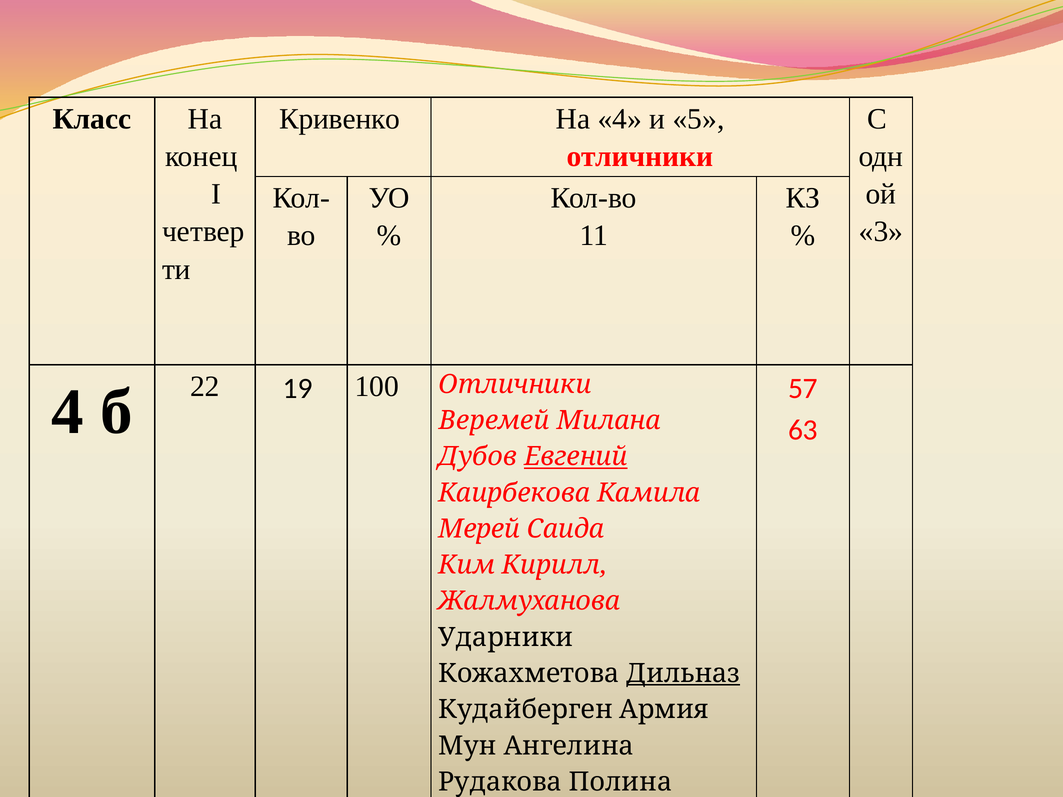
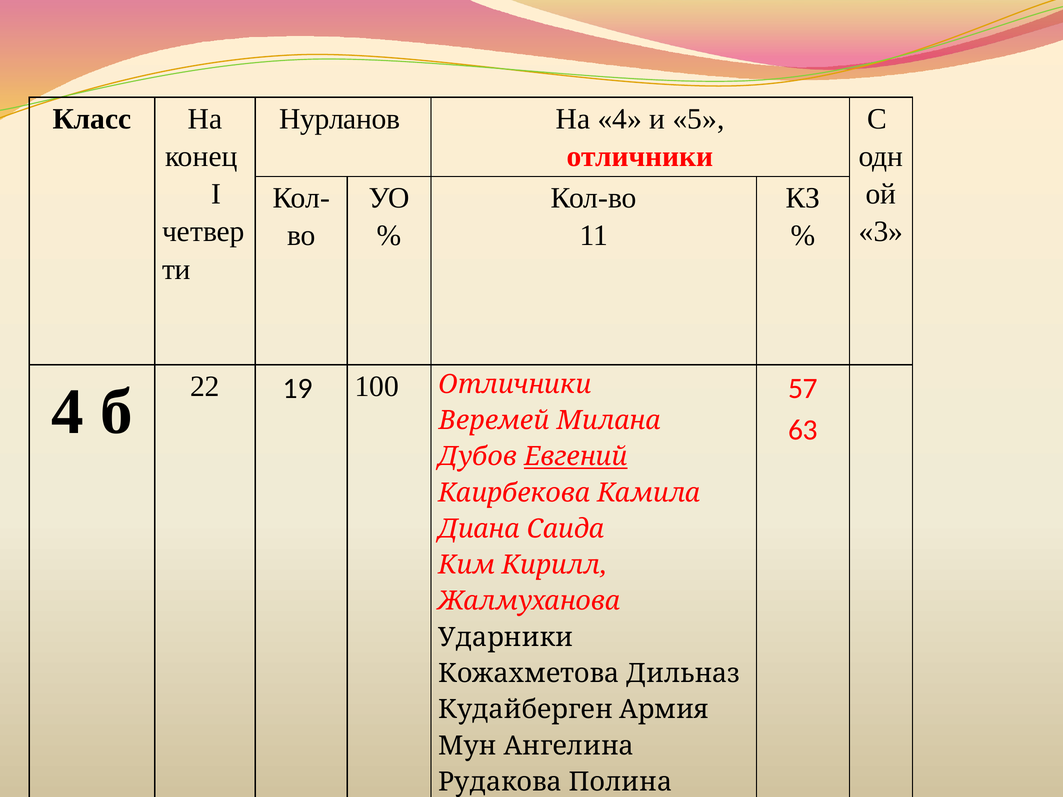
Кривенко: Кривенко -> Нурланов
Мерей: Мерей -> Диана
Дильназ underline: present -> none
